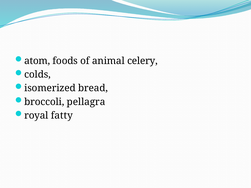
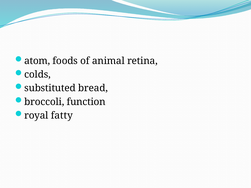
celery: celery -> retina
isomerized: isomerized -> substituted
pellagra: pellagra -> function
